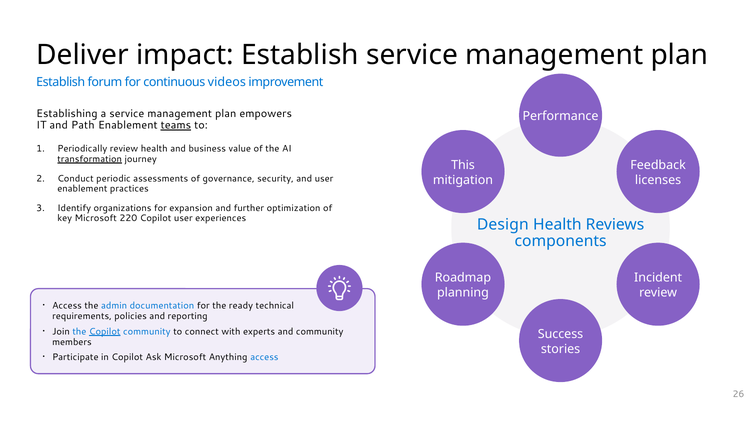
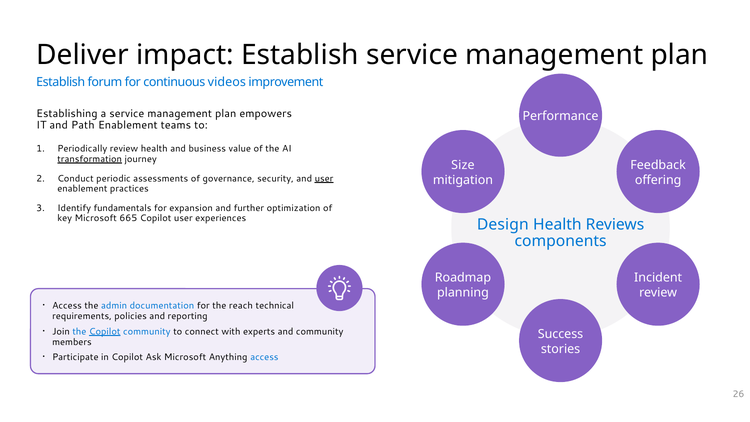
teams underline: present -> none
This: This -> Size
user at (324, 178) underline: none -> present
licenses: licenses -> offering
organizations: organizations -> fundamentals
220: 220 -> 665
ready: ready -> reach
